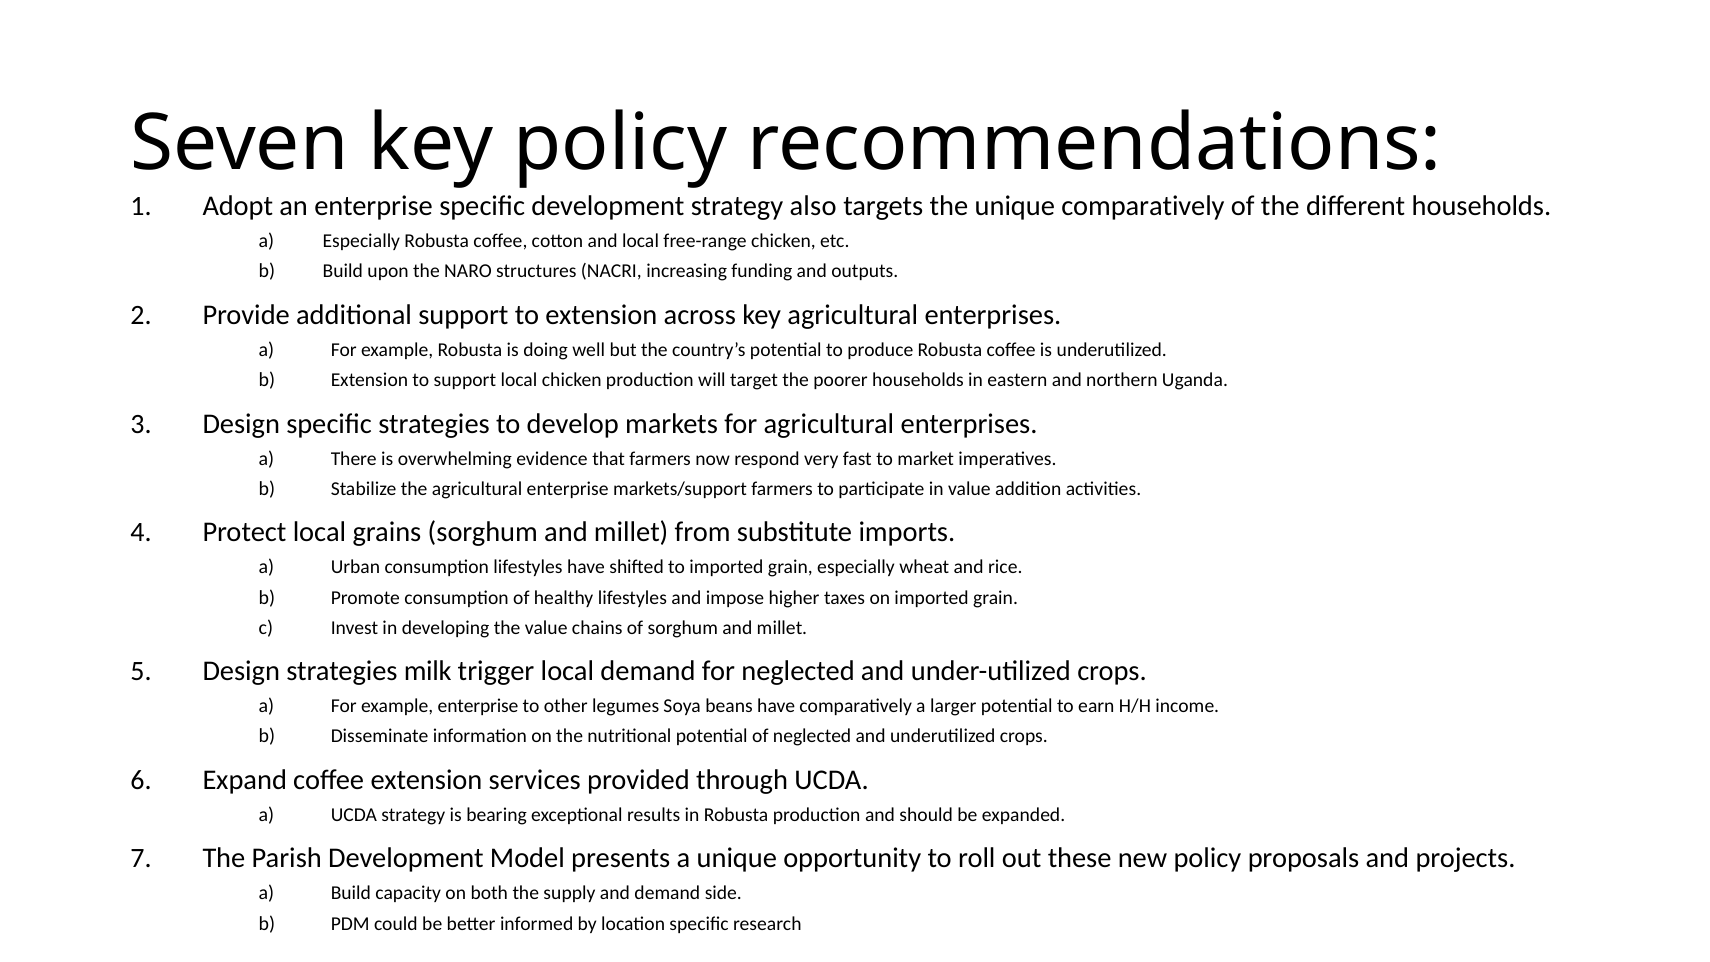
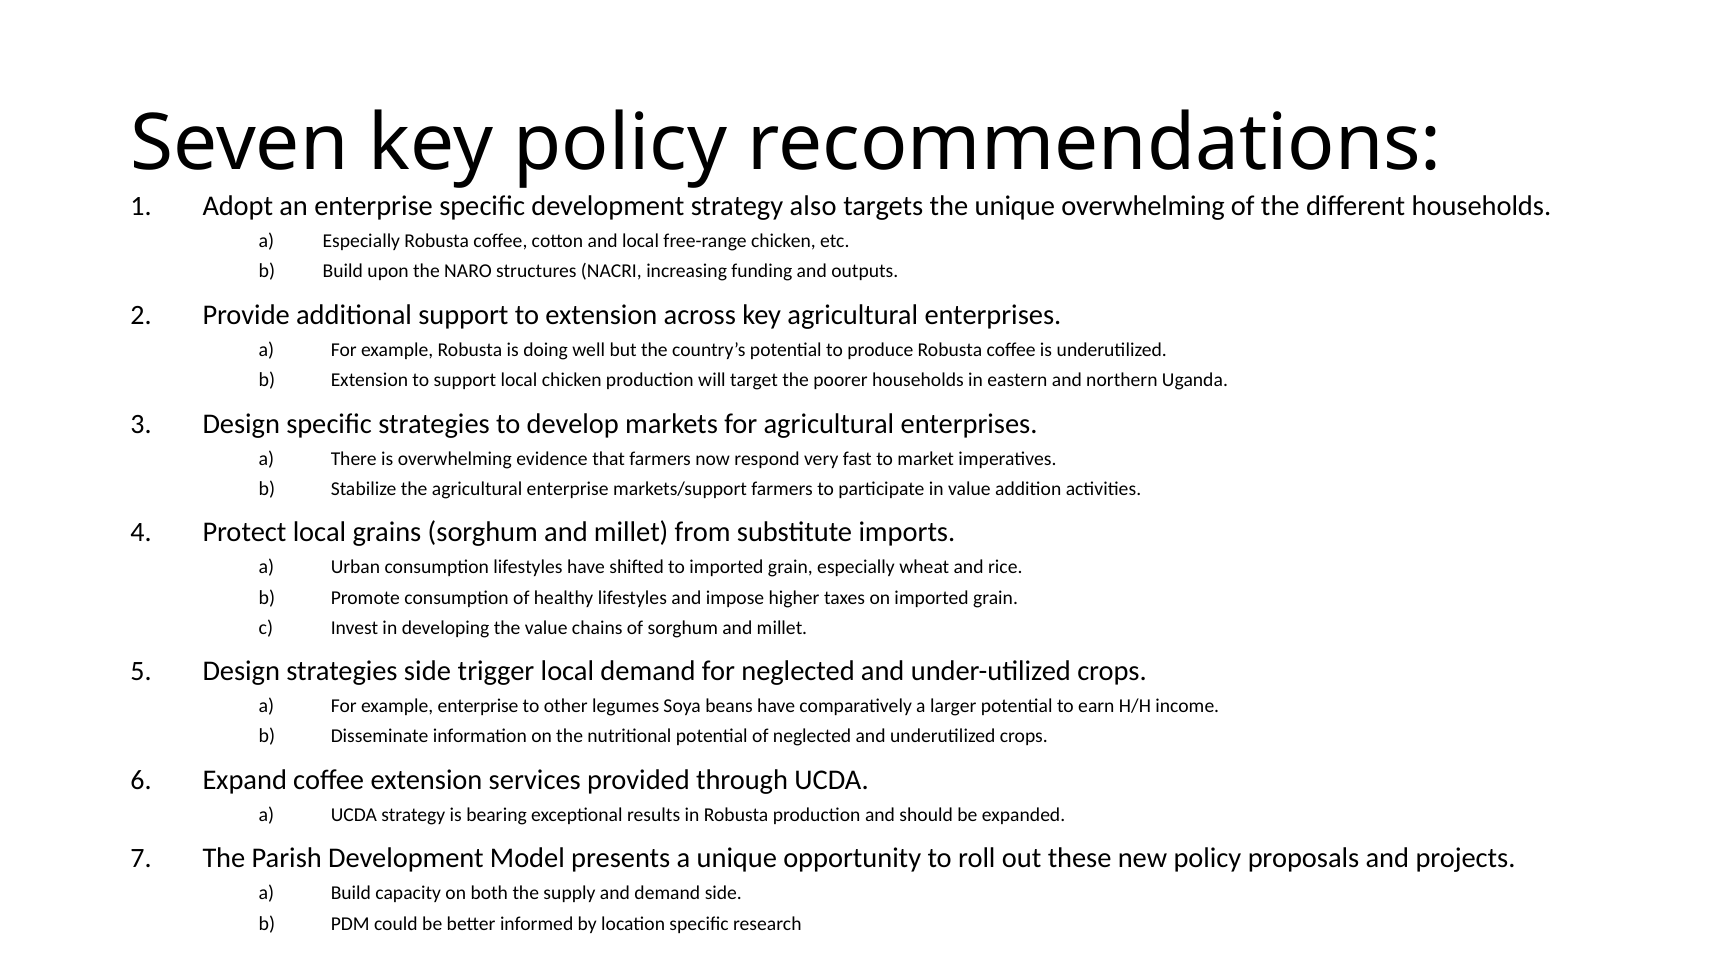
unique comparatively: comparatively -> overwhelming
strategies milk: milk -> side
